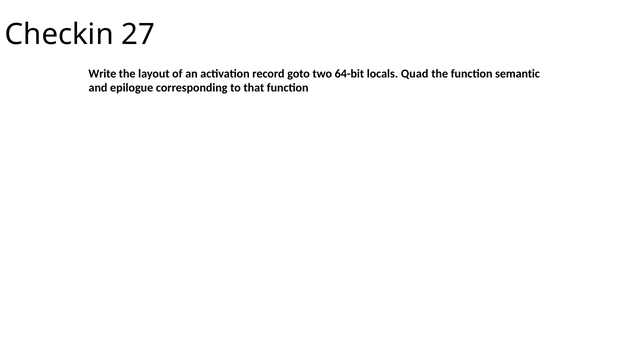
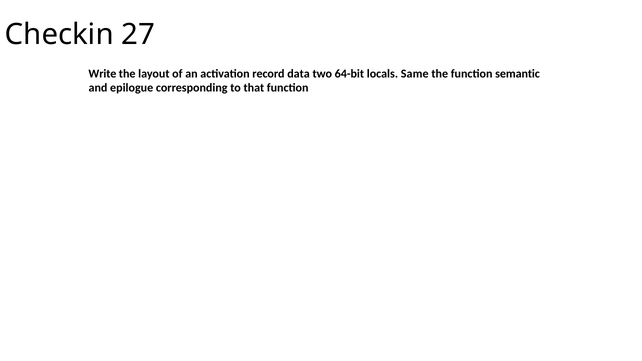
goto: goto -> data
Quad: Quad -> Same
